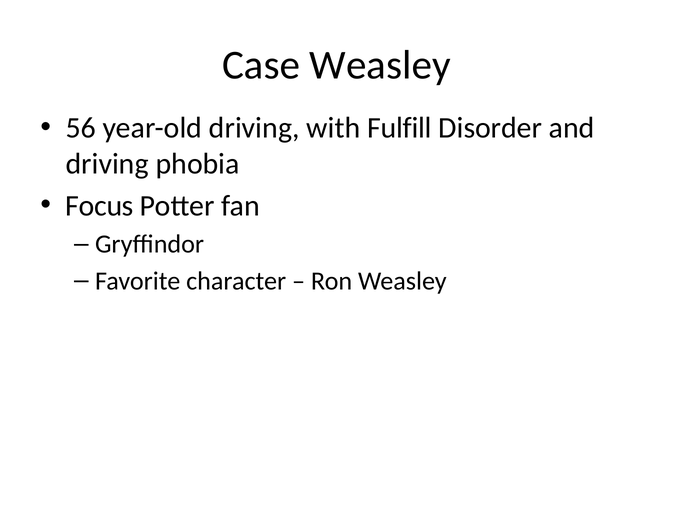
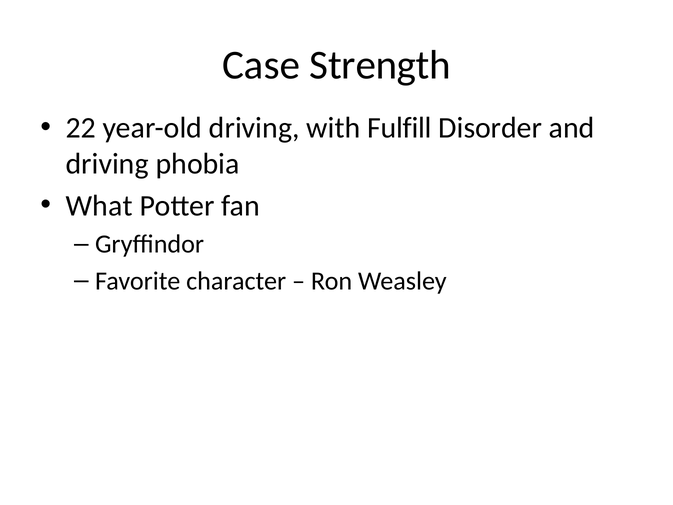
Case Weasley: Weasley -> Strength
56: 56 -> 22
Focus: Focus -> What
